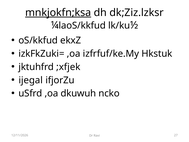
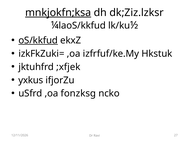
oS/kkfud underline: none -> present
ijegal: ijegal -> yxkus
dkuwuh: dkuwuh -> fonzksg
